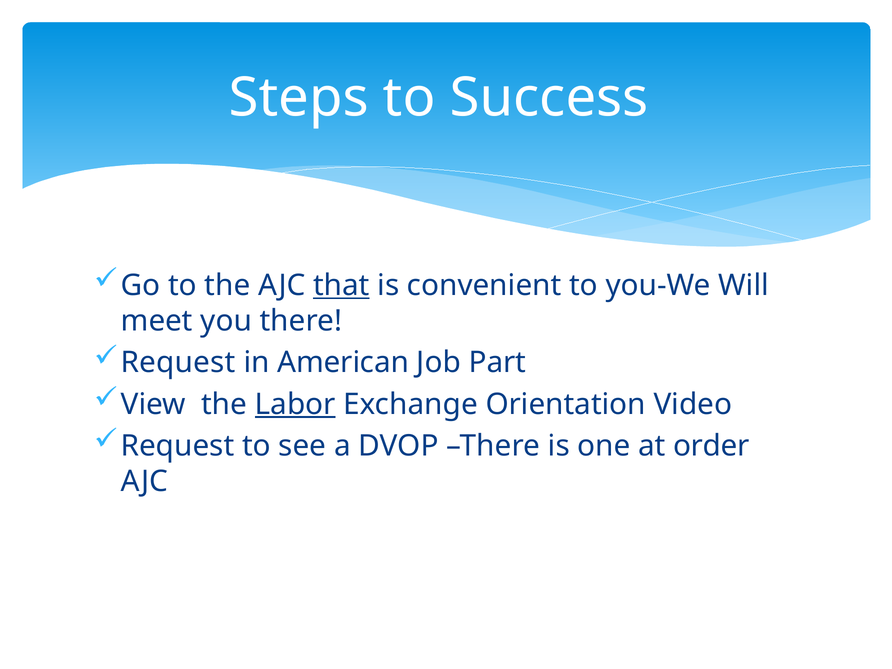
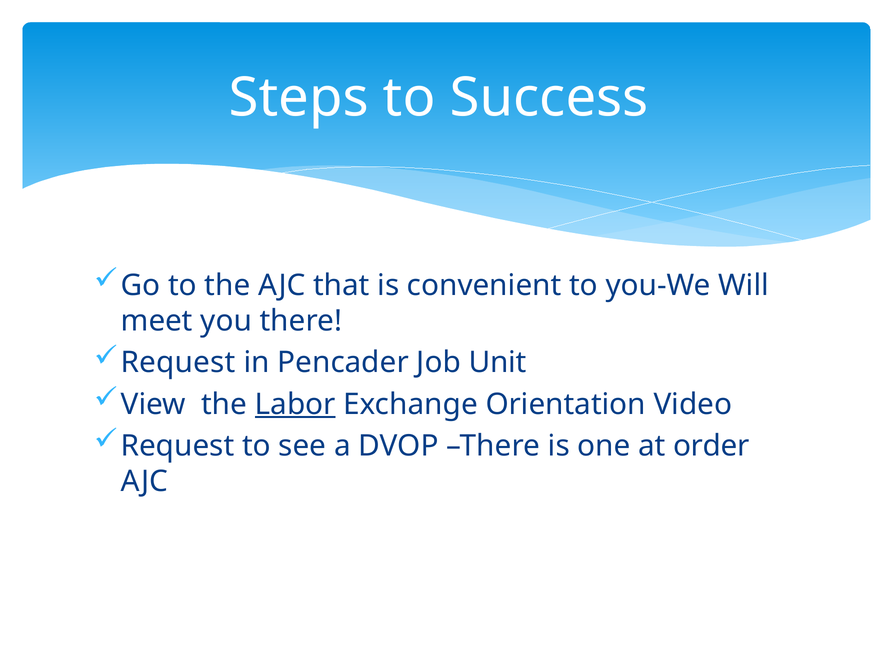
that underline: present -> none
American: American -> Pencader
Part: Part -> Unit
